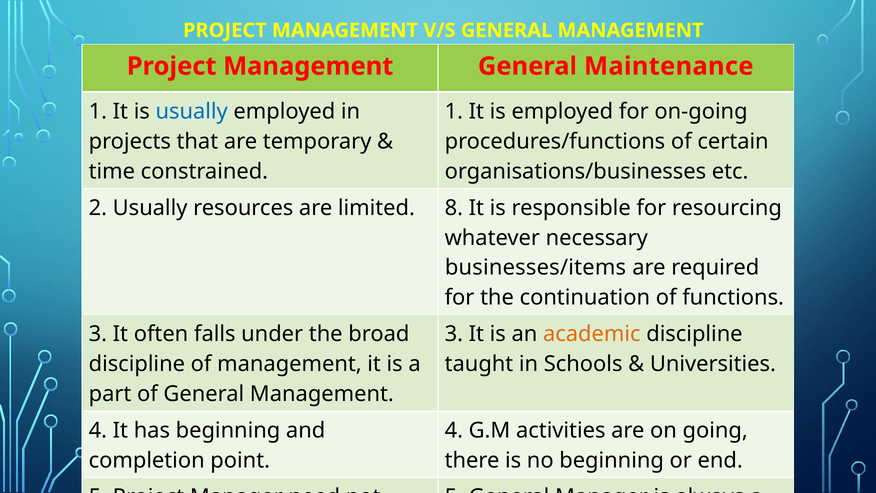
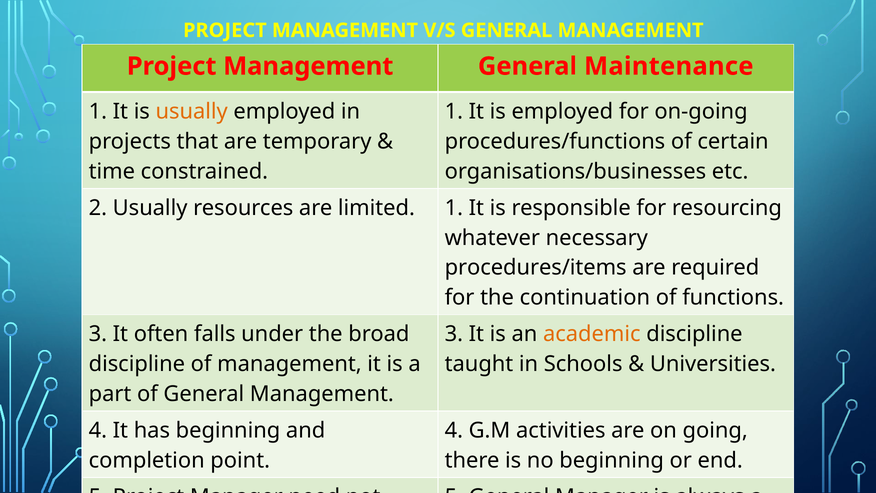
usually at (192, 111) colour: blue -> orange
limited 8: 8 -> 1
businesses/items: businesses/items -> procedures/items
